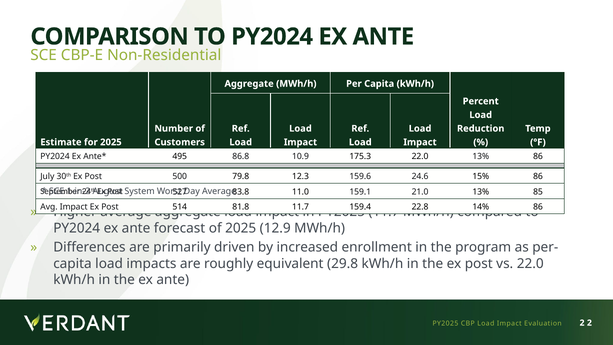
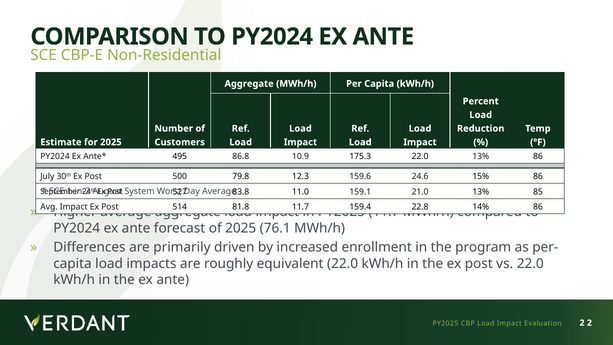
12.9: 12.9 -> 76.1
equivalent 29.8: 29.8 -> 22.0
